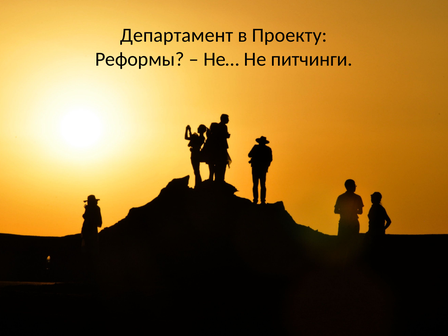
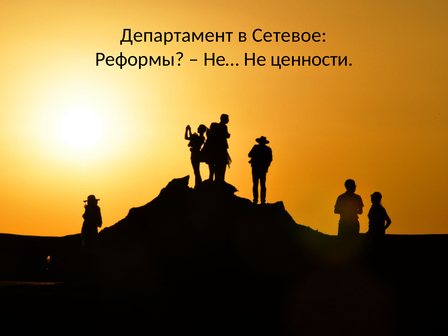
Проекту: Проекту -> Сетевое
питчинги: питчинги -> ценности
